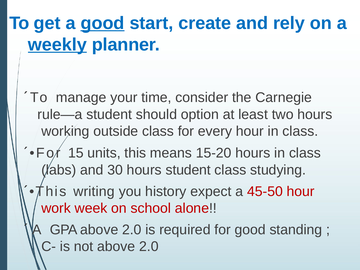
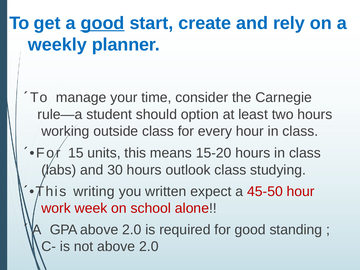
weekly underline: present -> none
hours student: student -> outlook
history: history -> written
